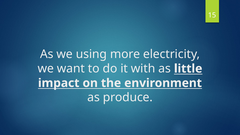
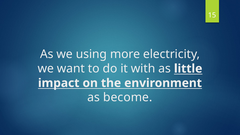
produce: produce -> become
